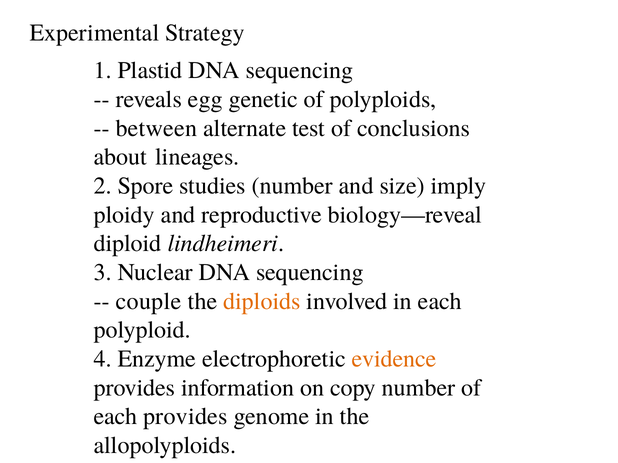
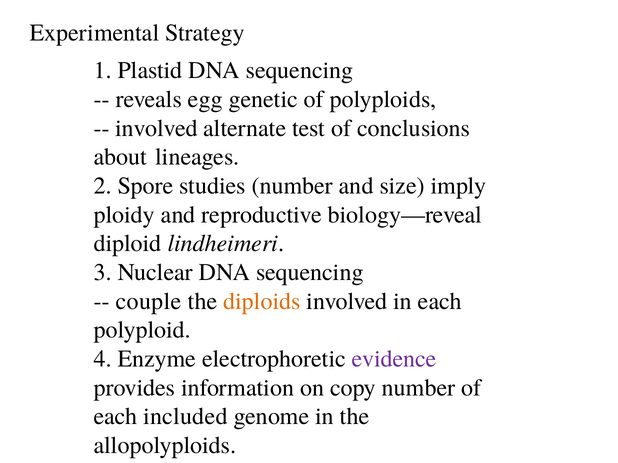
between at (156, 128): between -> involved
evidence colour: orange -> purple
each provides: provides -> included
